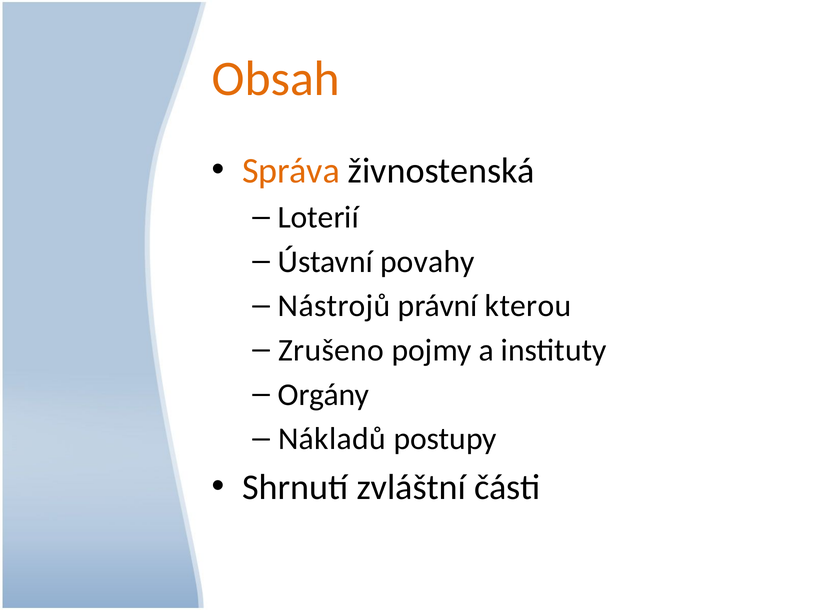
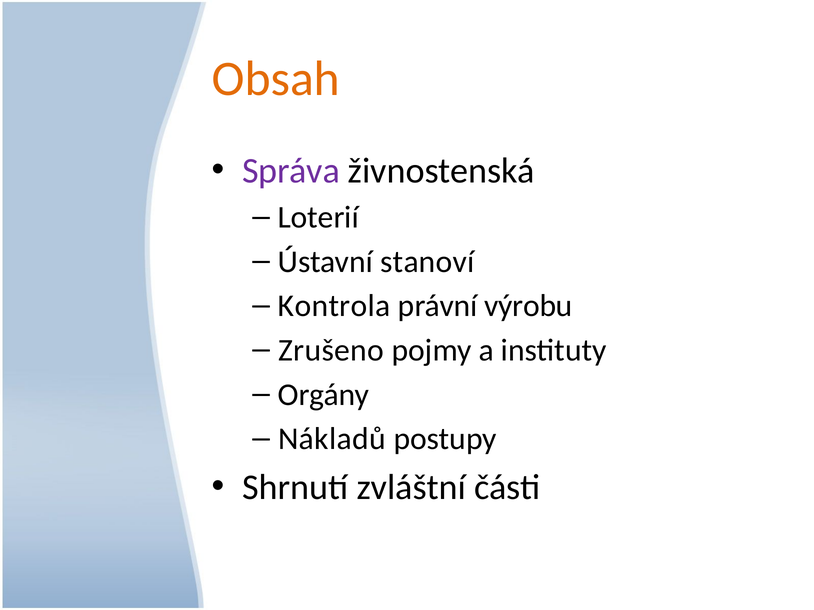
Správa colour: orange -> purple
povahy: povahy -> stanoví
Nástrojů: Nástrojů -> Kontrola
kterou: kterou -> výrobu
